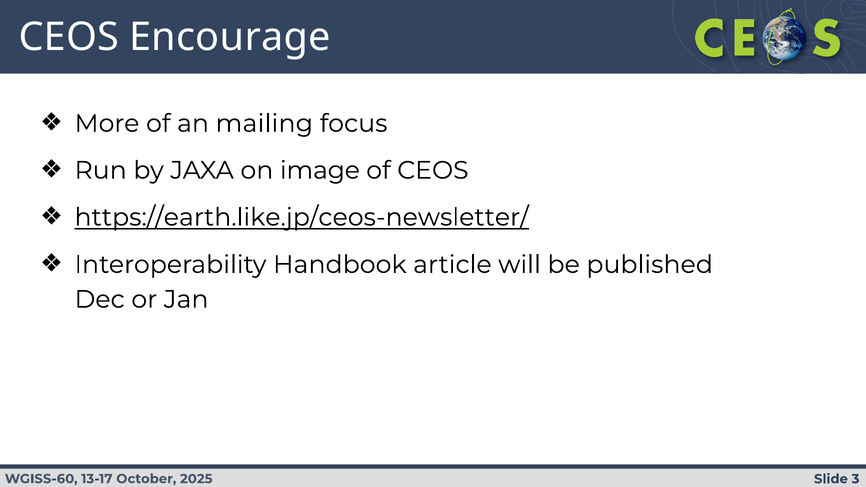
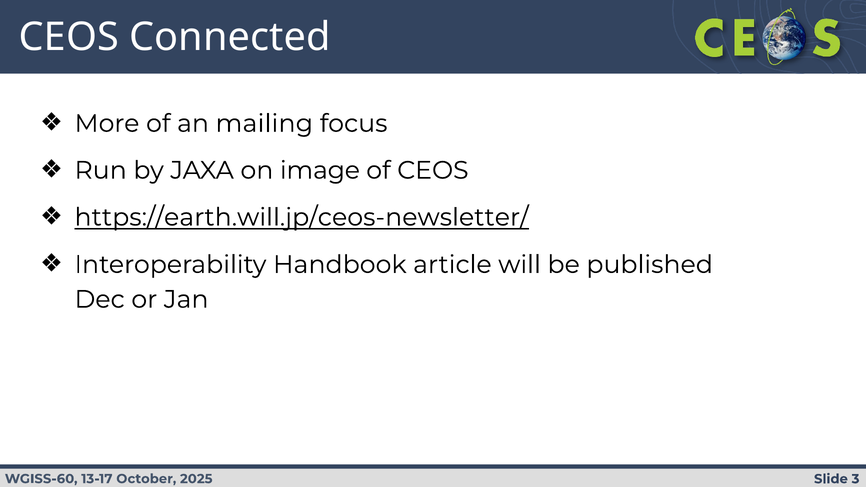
Encourage: Encourage -> Connected
https://earth.like.jp/ceos-newsletter/: https://earth.like.jp/ceos-newsletter/ -> https://earth.will.jp/ceos-newsletter/
